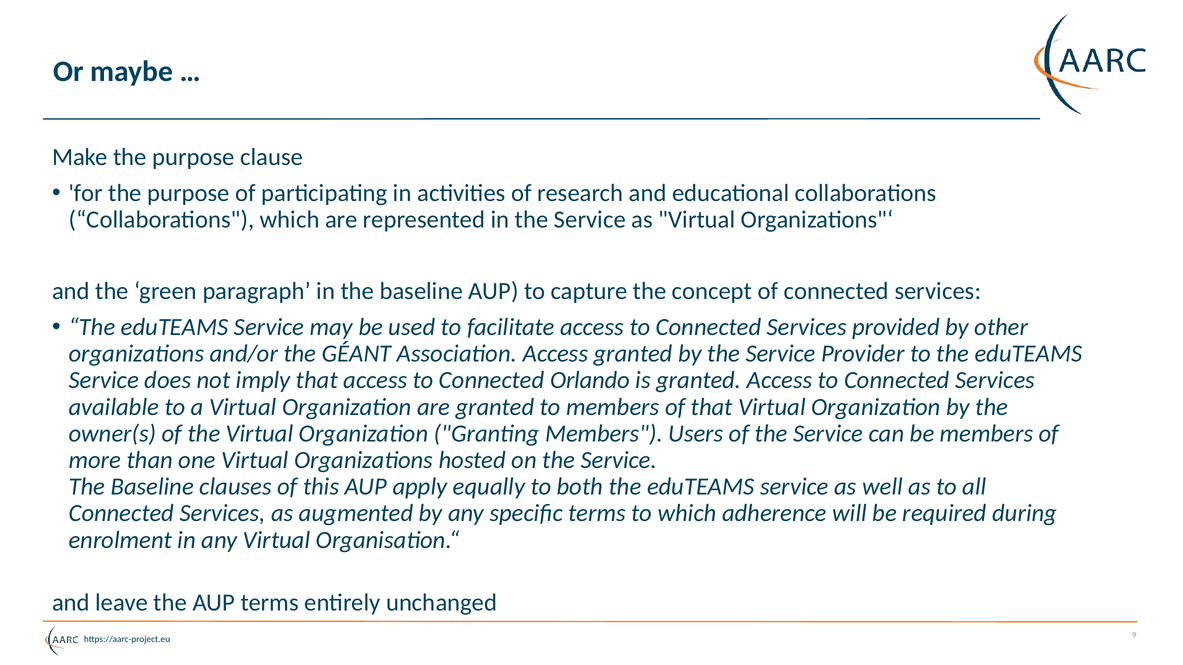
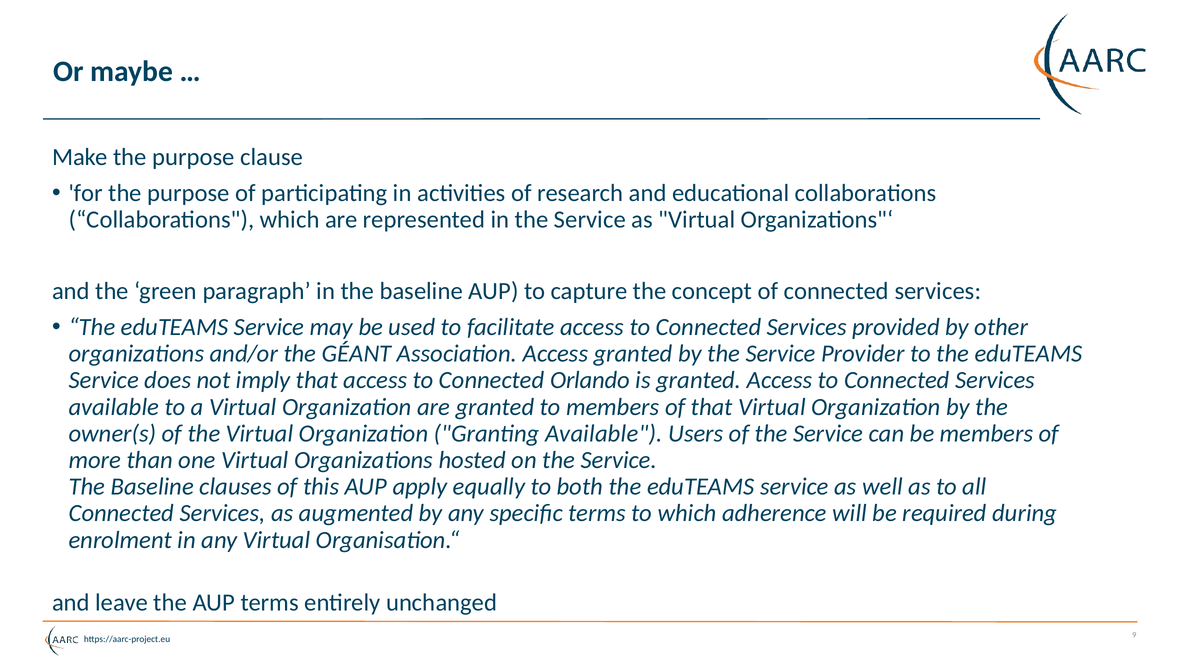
Granting Members: Members -> Available
